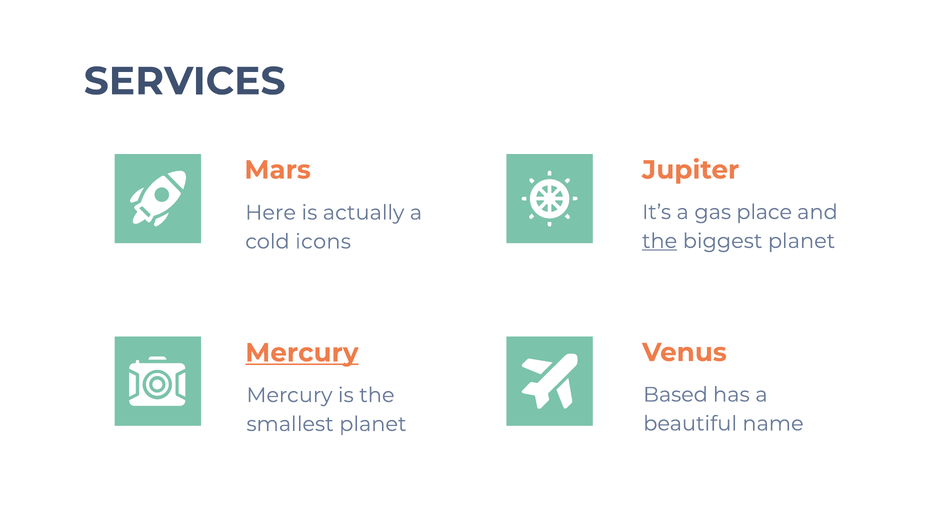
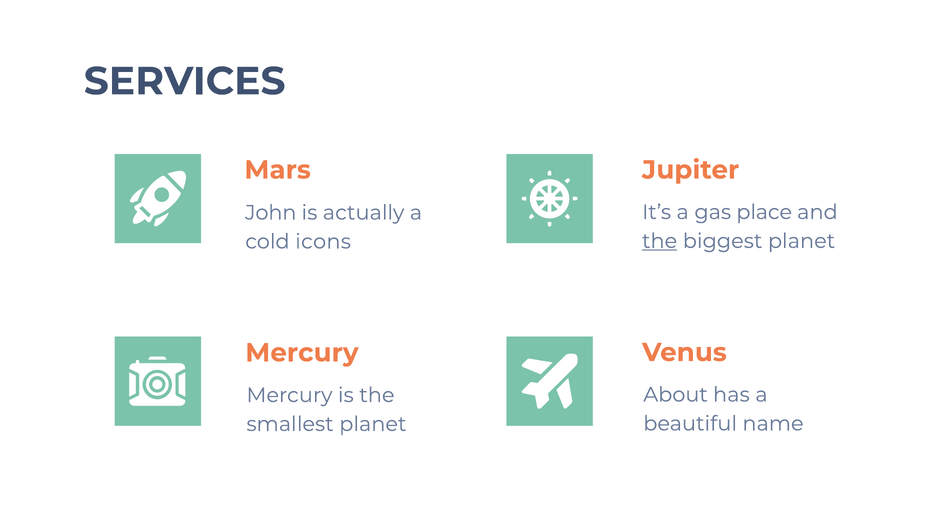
Here: Here -> John
Mercury at (302, 353) underline: present -> none
Based: Based -> About
